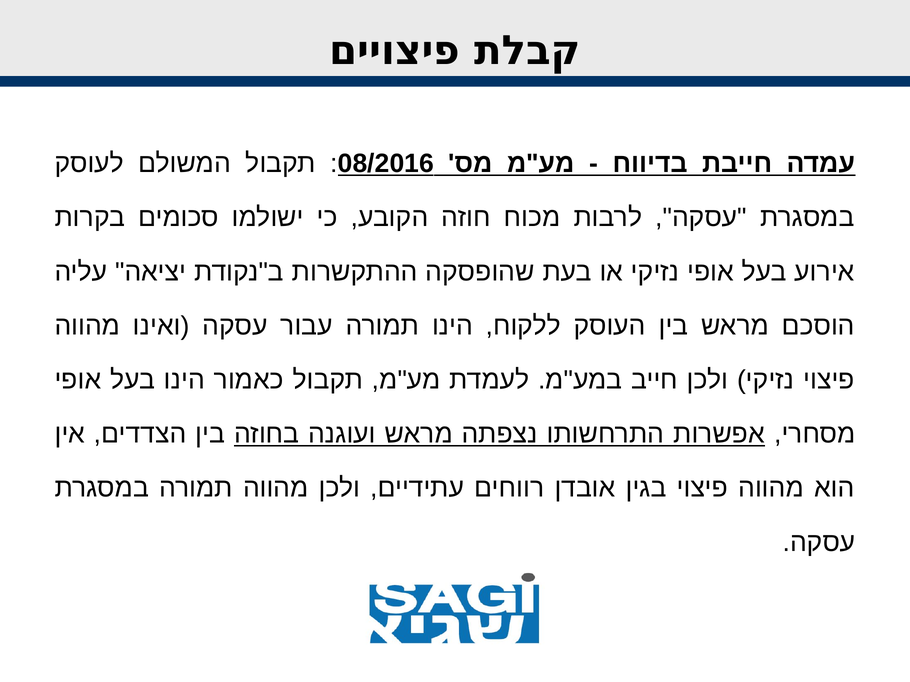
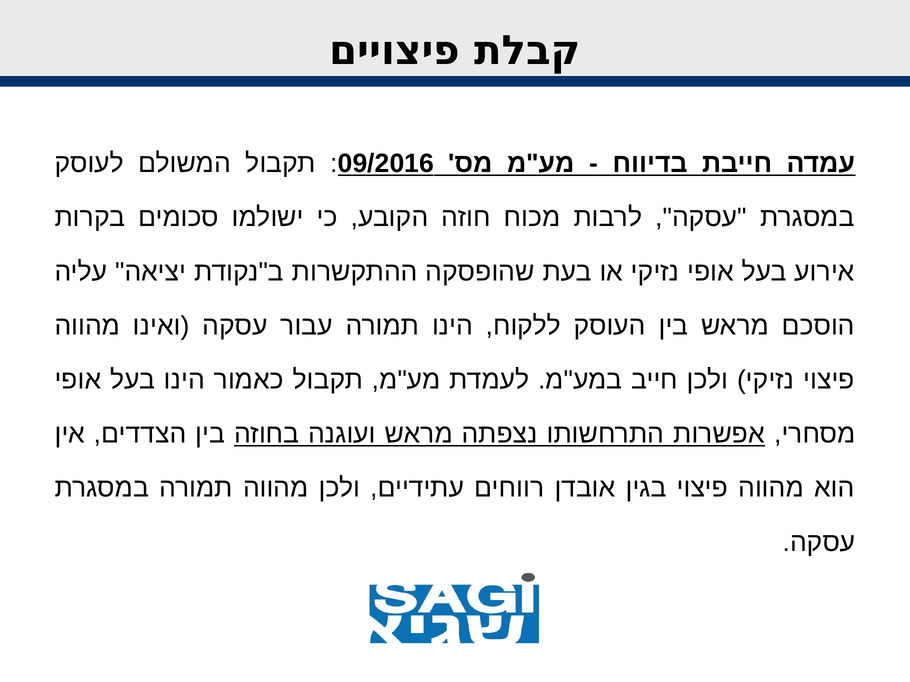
08/2016: 08/2016 -> 09/2016
